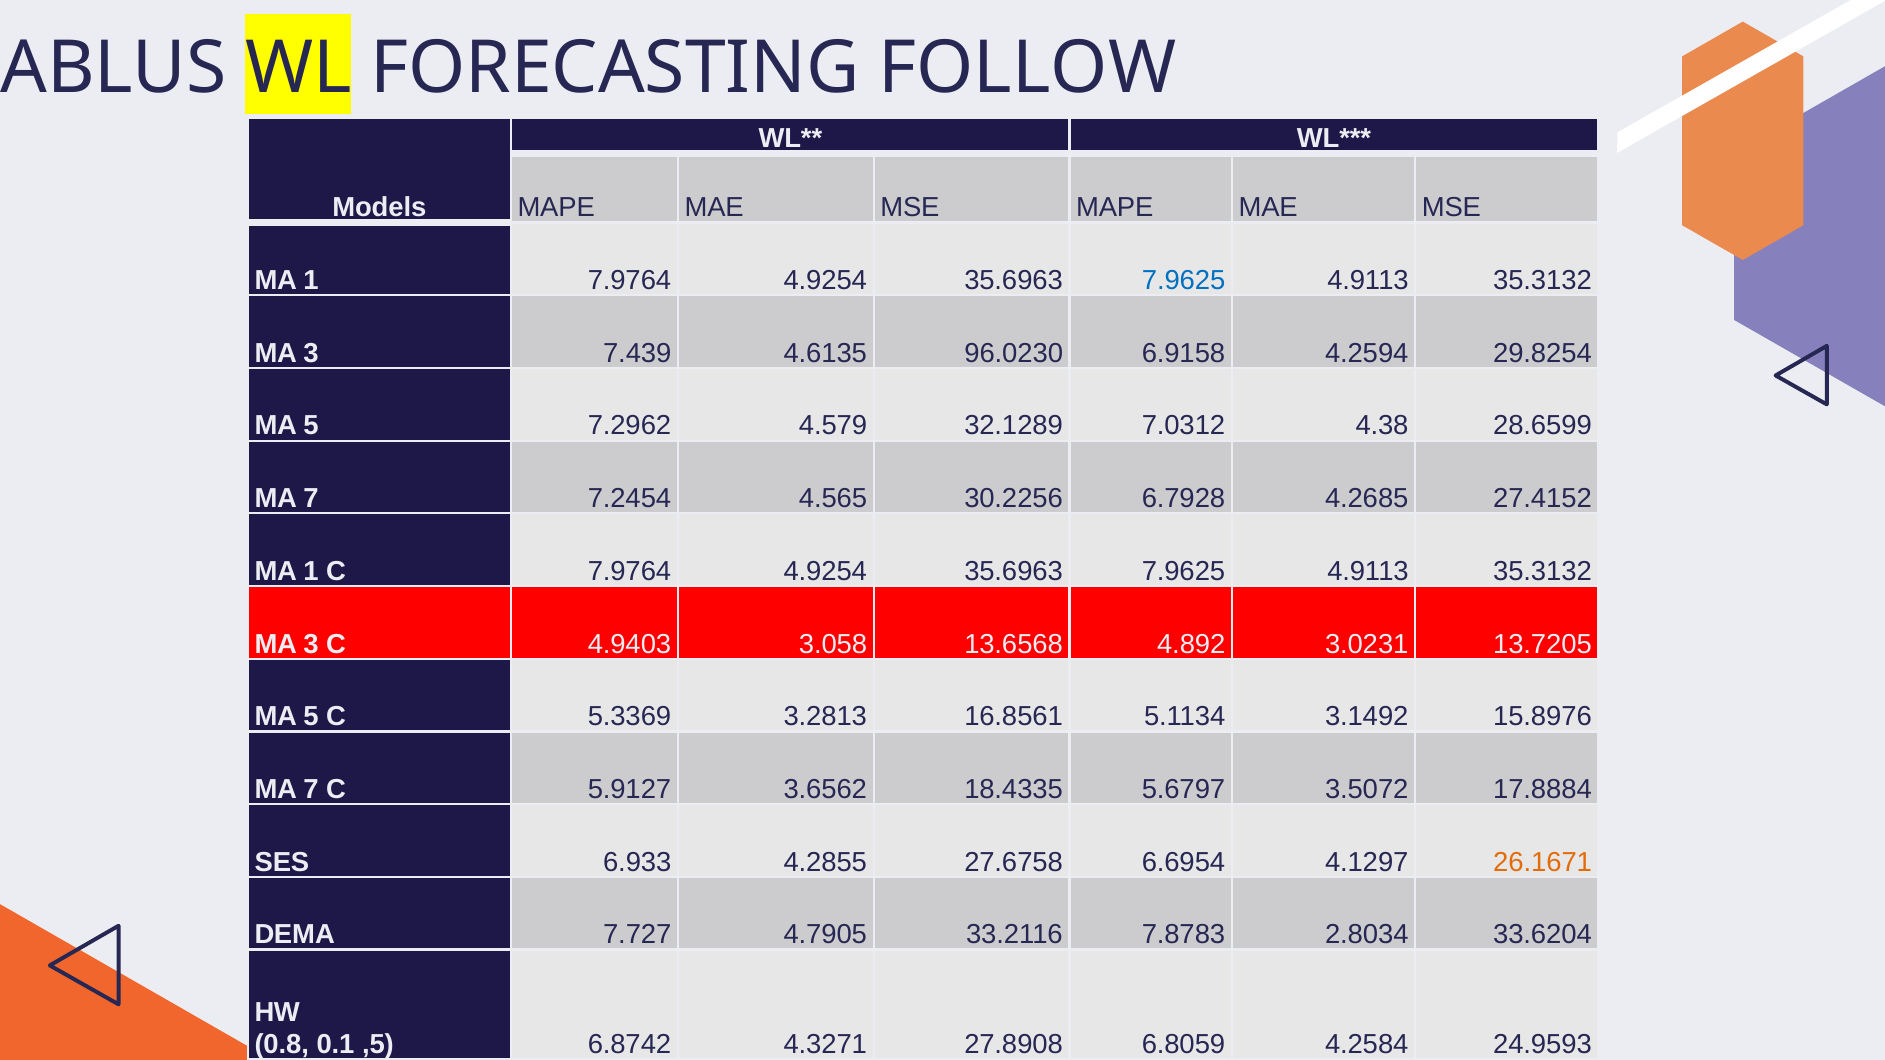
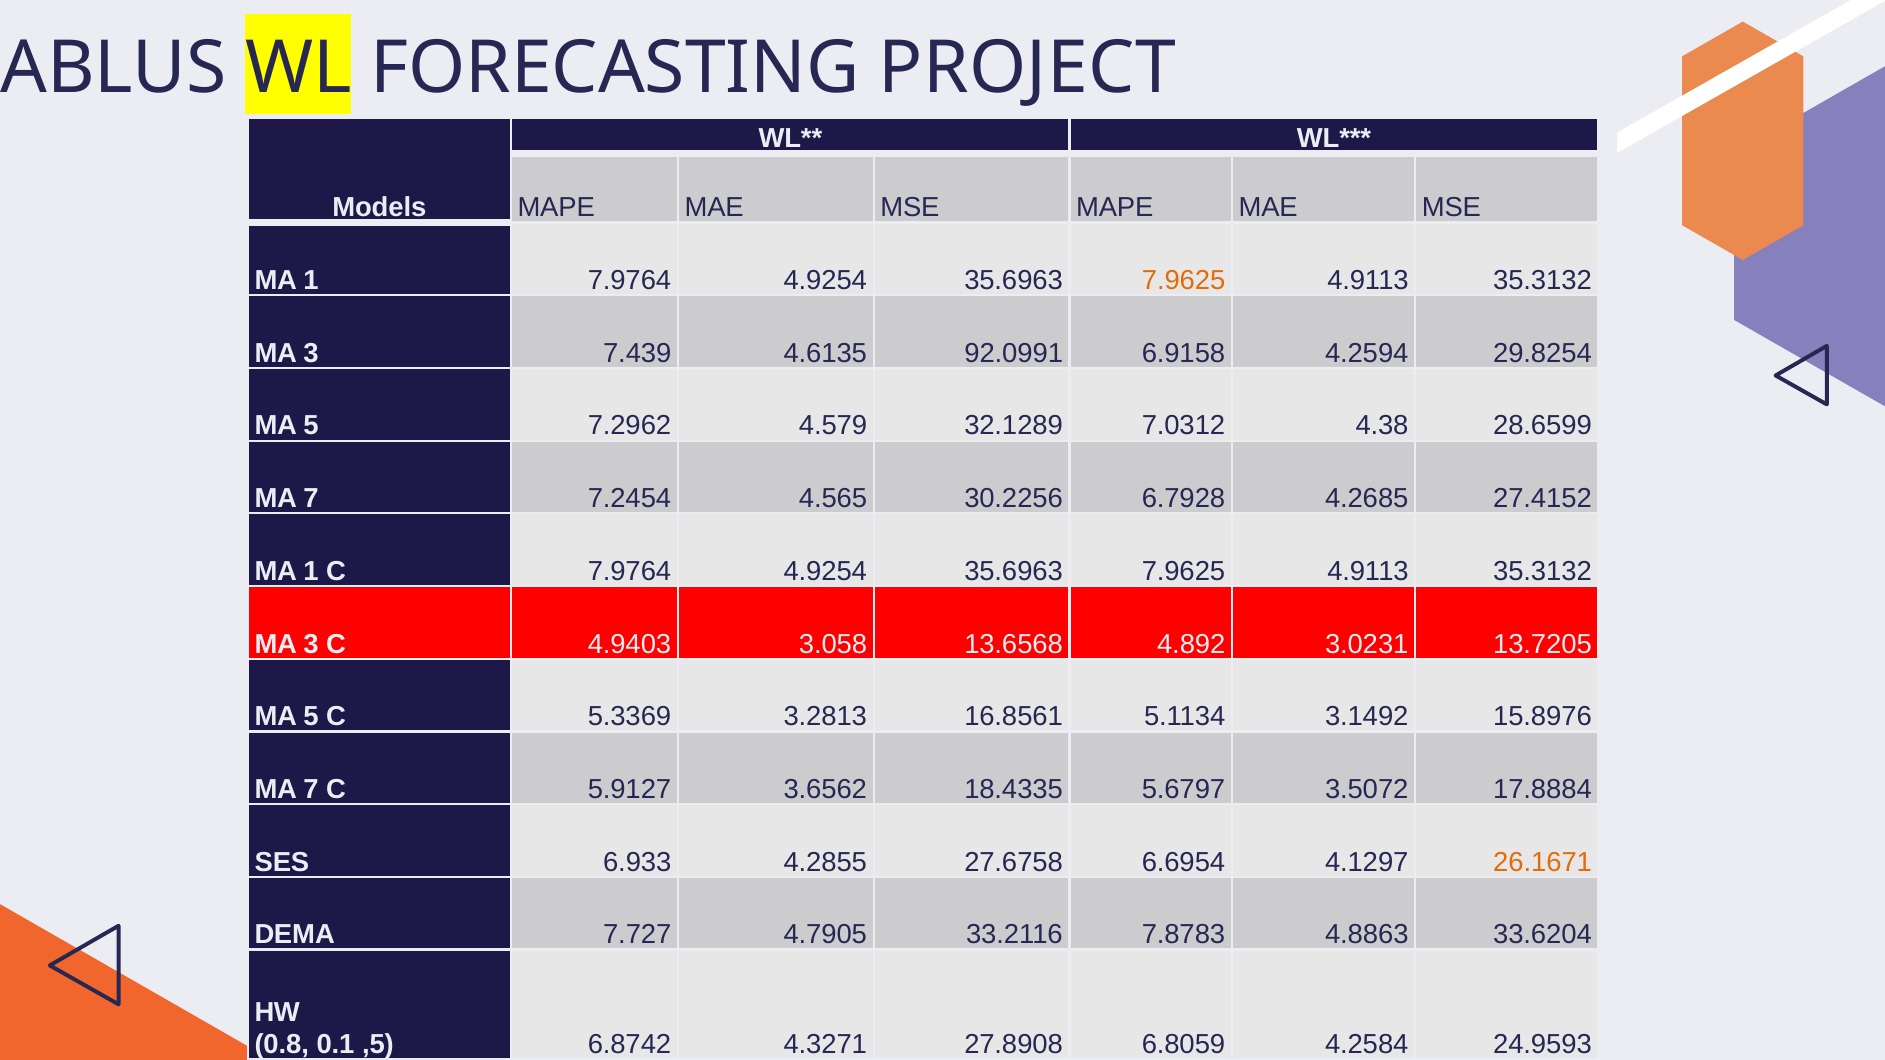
FOLLOW: FOLLOW -> PROJECT
7.9625 at (1184, 281) colour: blue -> orange
96.0230: 96.0230 -> 92.0991
2.8034: 2.8034 -> 4.8863
